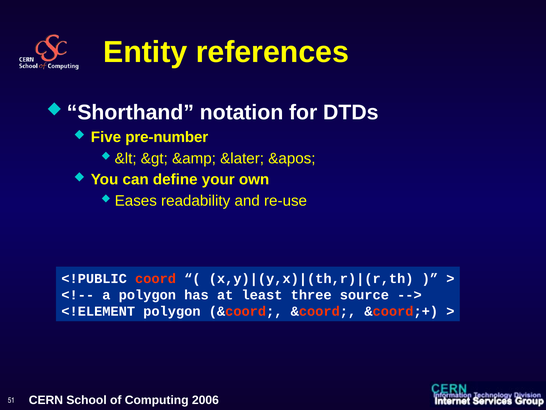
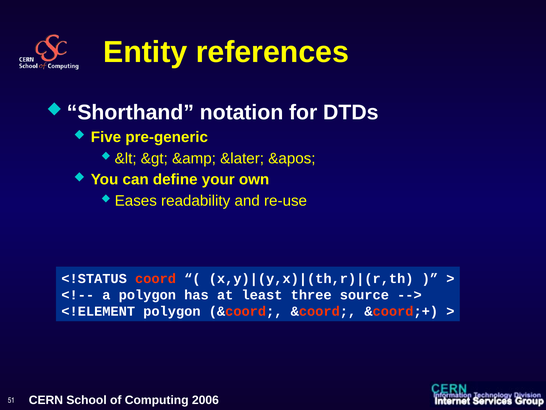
pre-number: pre-number -> pre-generic
<!PUBLIC: <!PUBLIC -> <!STATUS
